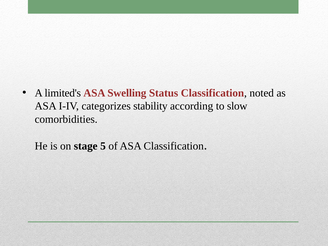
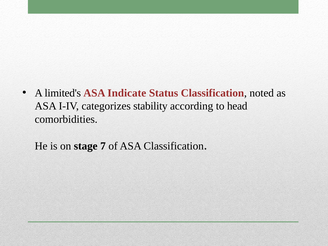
Swelling: Swelling -> Indicate
slow: slow -> head
5: 5 -> 7
